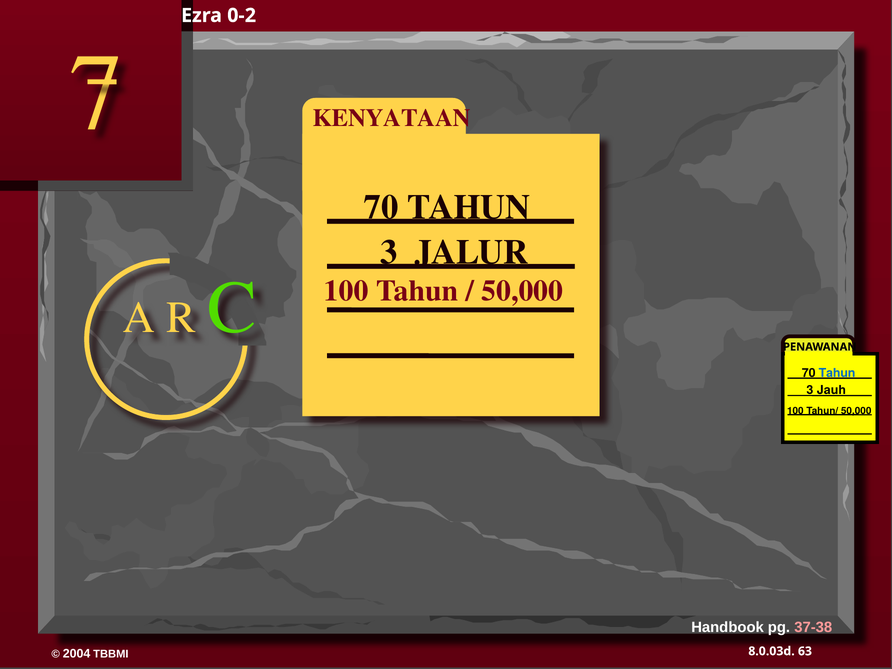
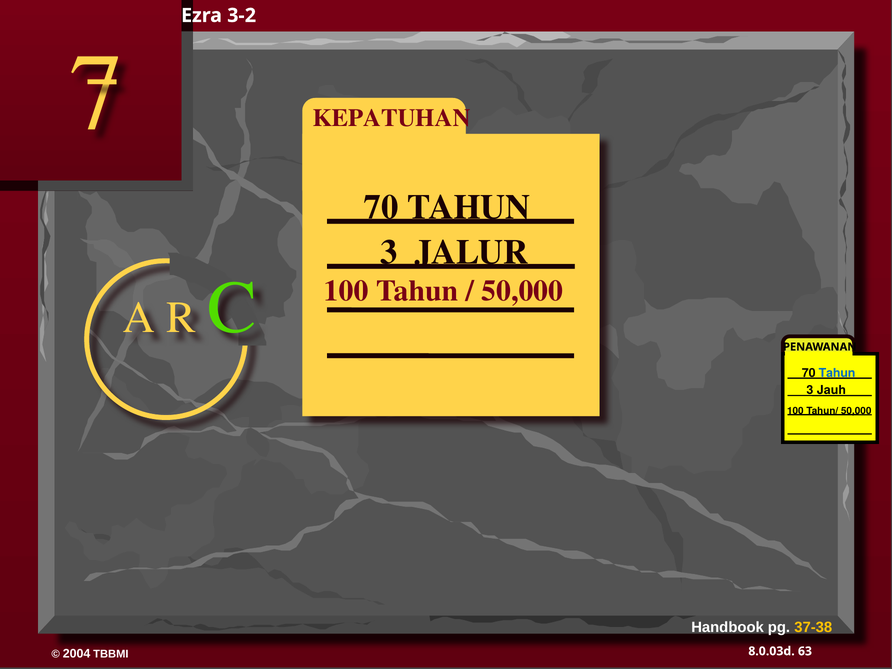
0-2: 0-2 -> 3-2
KENYATAAN: KENYATAAN -> KEPATUHAN
37-38 colour: pink -> yellow
